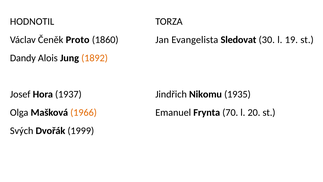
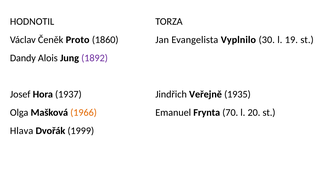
Sledovat: Sledovat -> Vyplnilo
1892 colour: orange -> purple
Nikomu: Nikomu -> Veřejně
Svých: Svých -> Hlava
